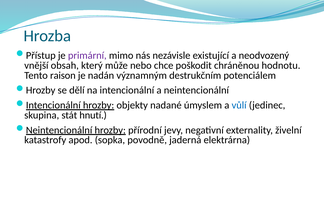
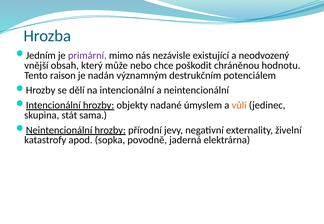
Přístup: Přístup -> Jedním
vůlí colour: blue -> orange
hnutí: hnutí -> sama
